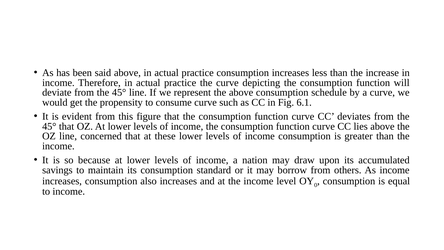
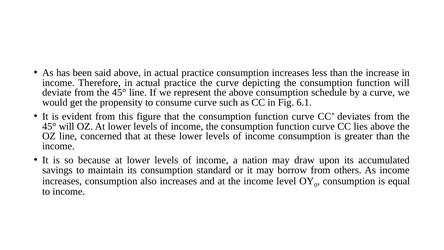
45° that: that -> will
